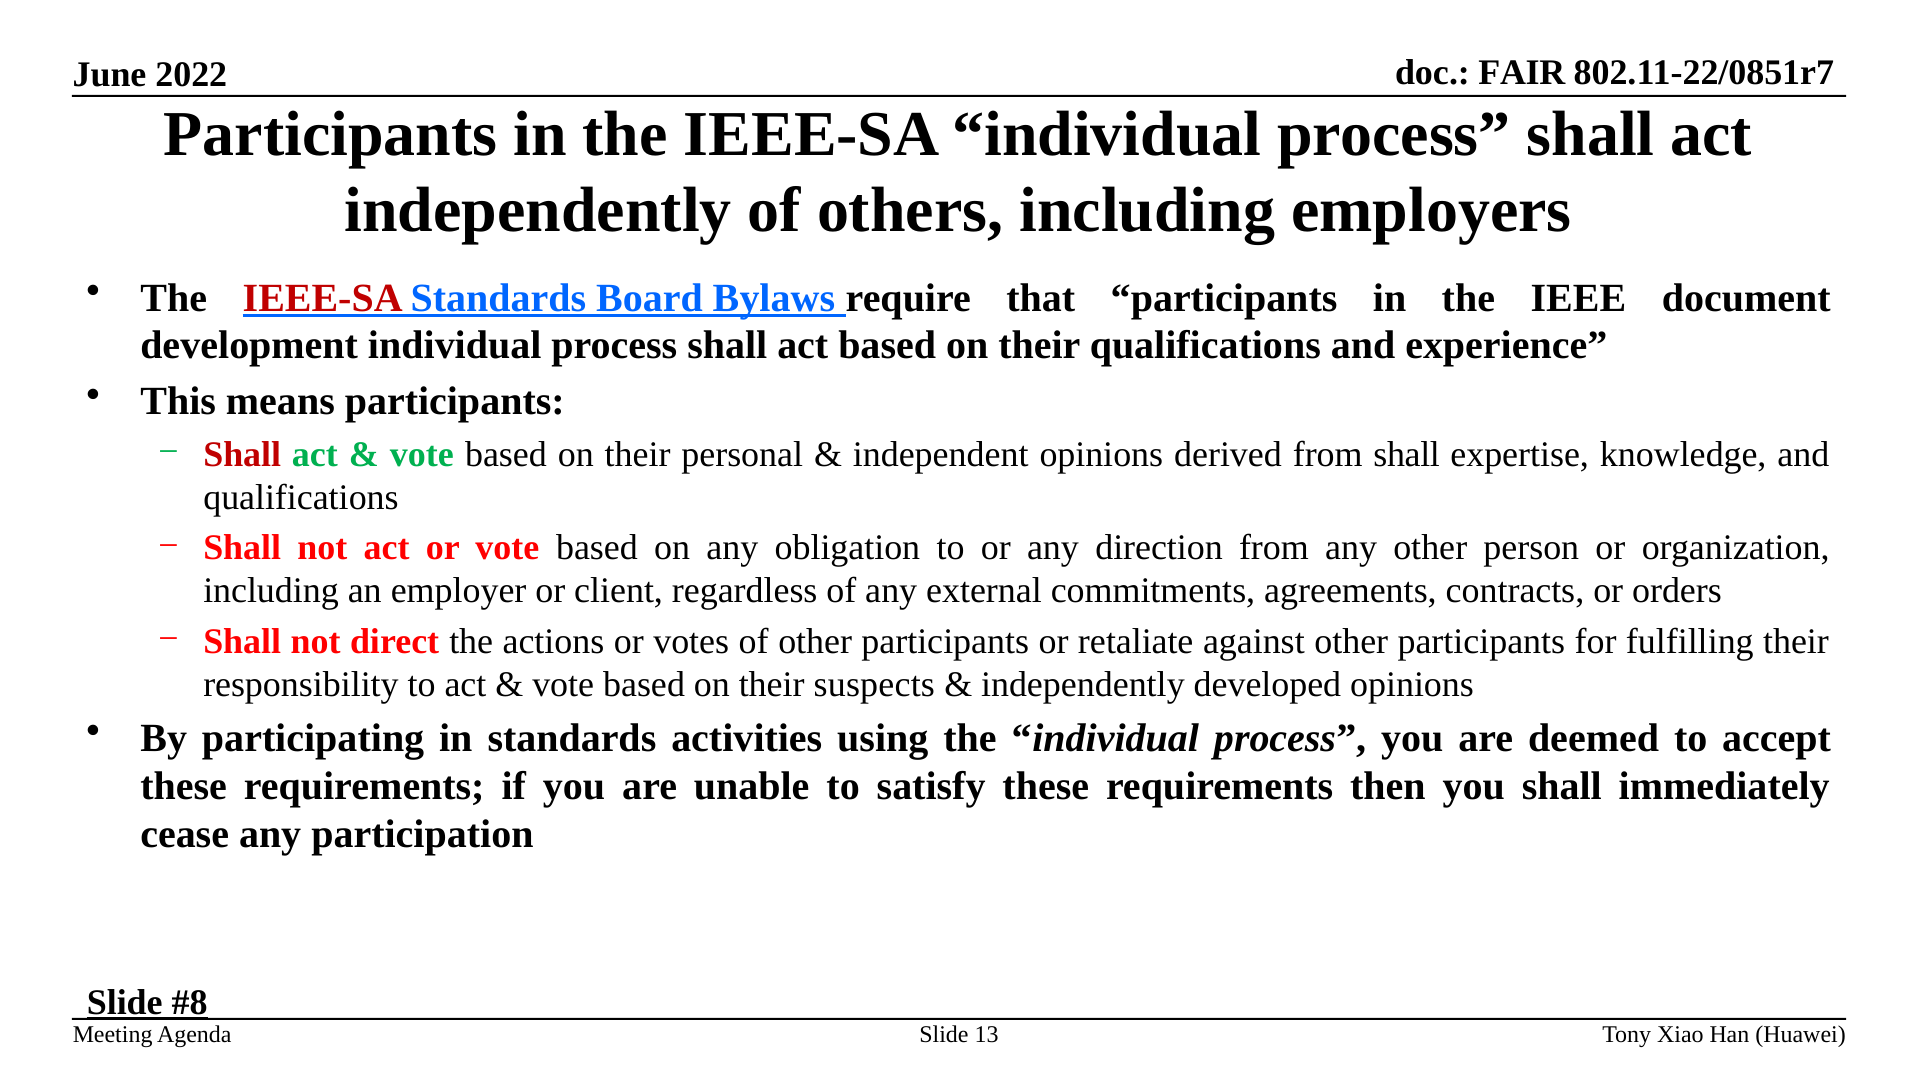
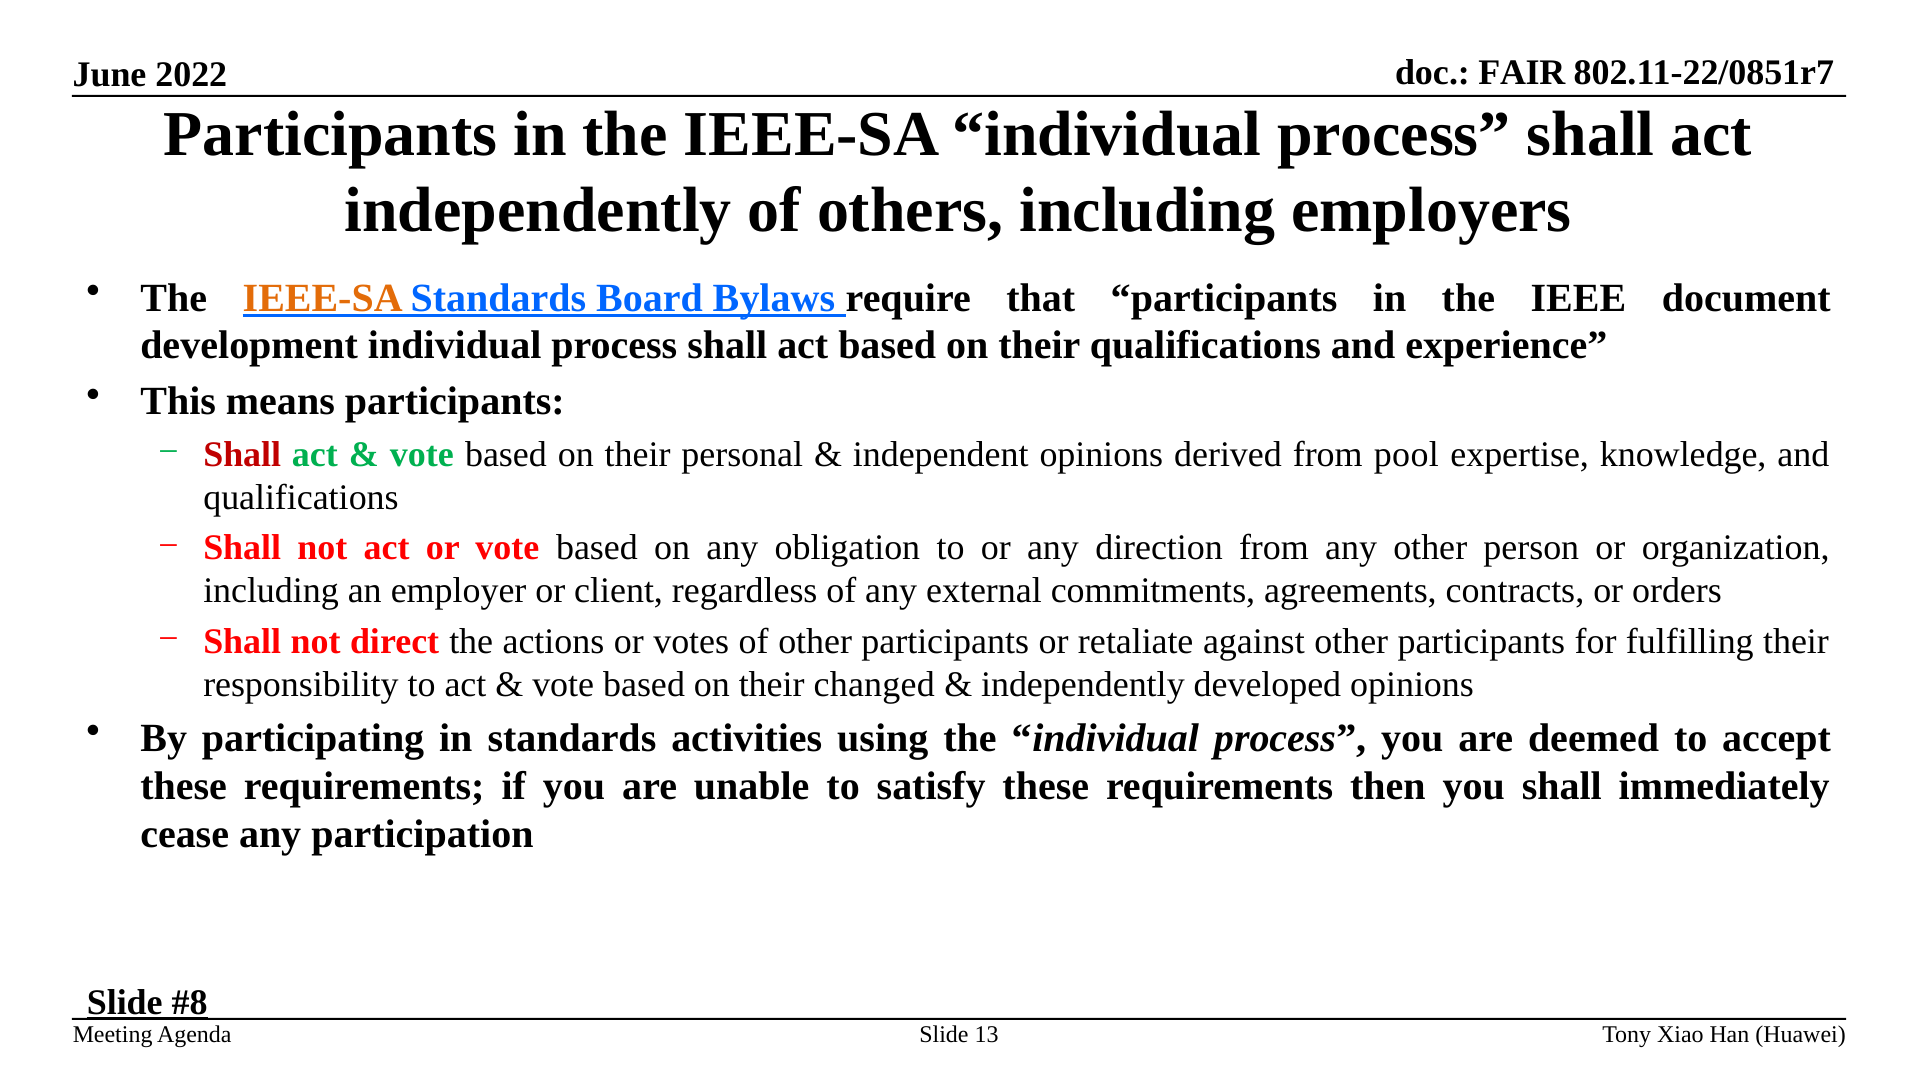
IEEE-SA at (323, 298) colour: red -> orange
from shall: shall -> pool
suspects: suspects -> changed
